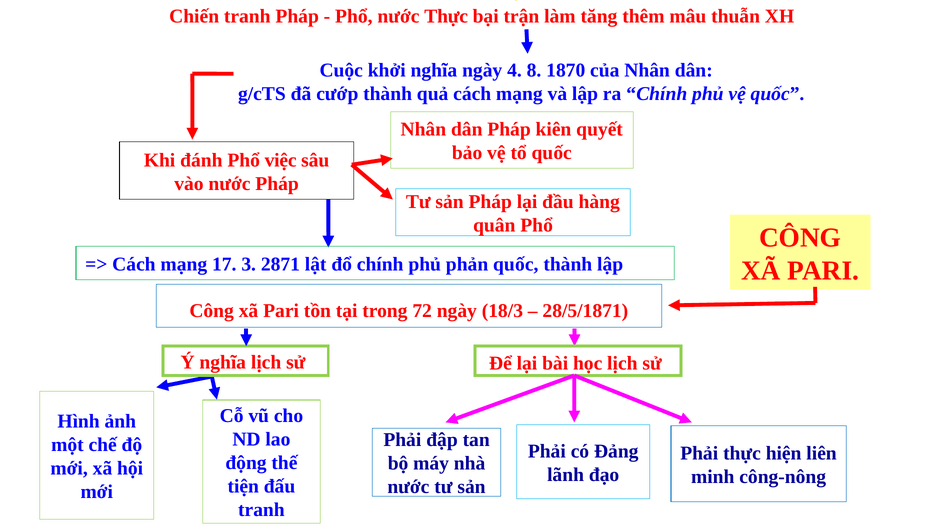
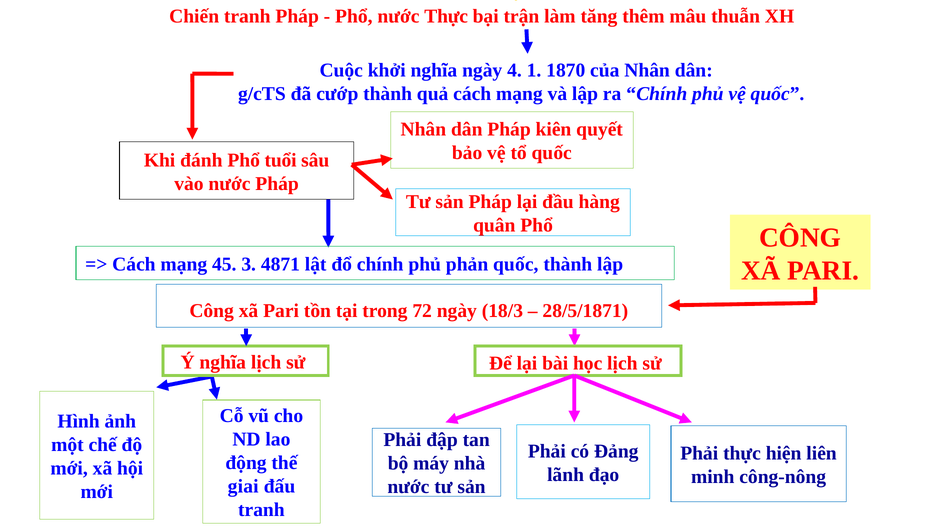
8: 8 -> 1
việc: việc -> tuổi
17: 17 -> 45
2871: 2871 -> 4871
tiện: tiện -> giai
